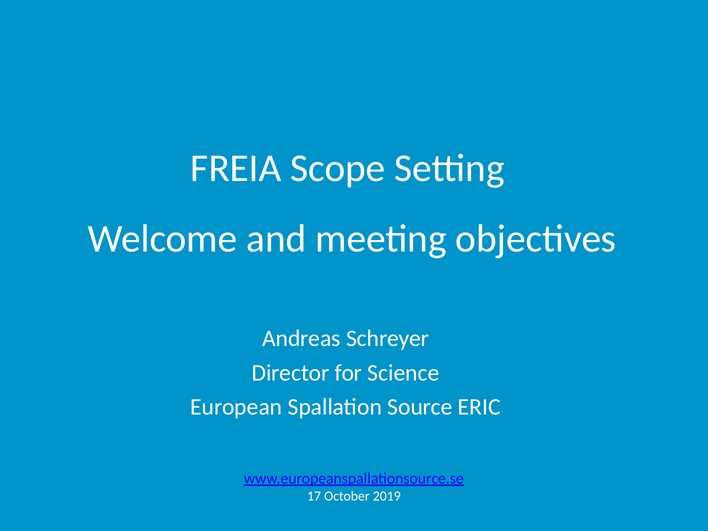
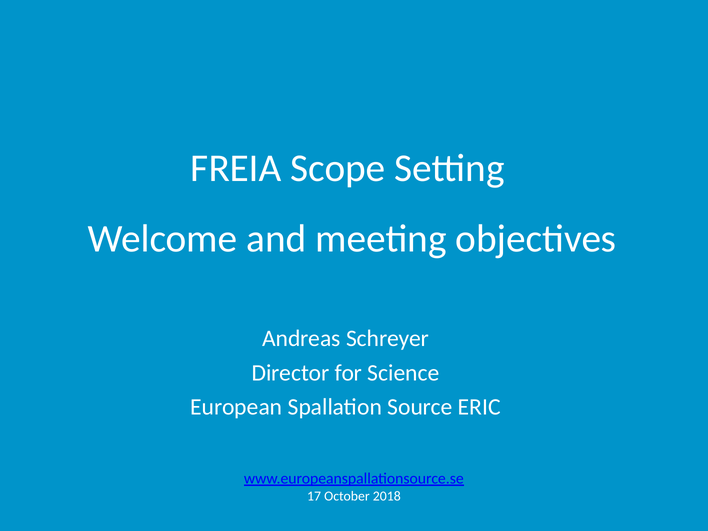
2019: 2019 -> 2018
